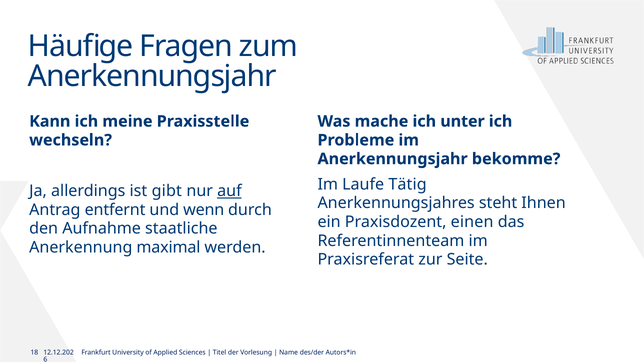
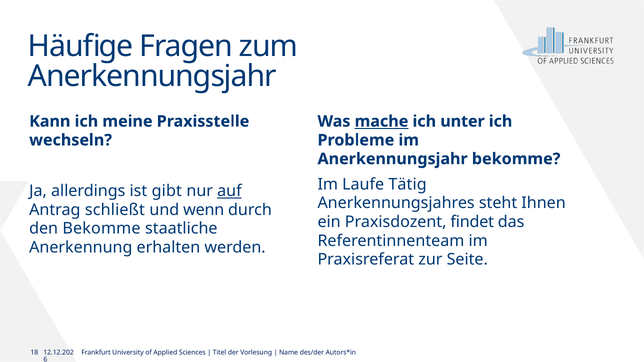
mache underline: none -> present
entfernt: entfernt -> schließt
einen: einen -> findet
den Aufnahme: Aufnahme -> Bekomme
maximal: maximal -> erhalten
